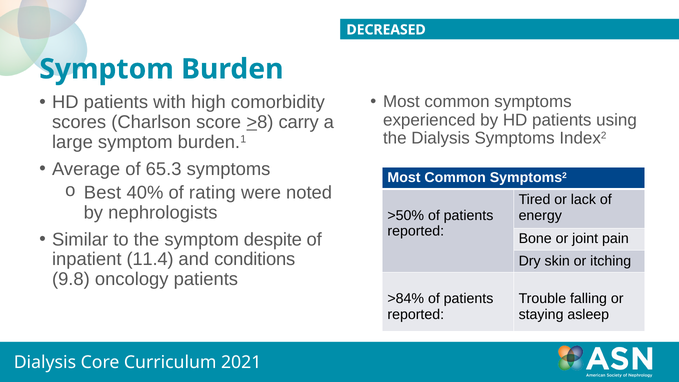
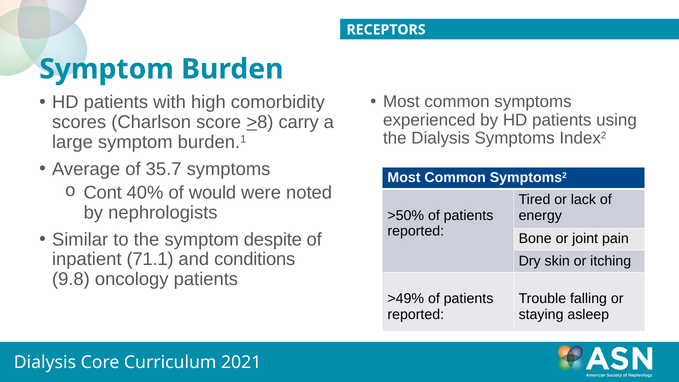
DECREASED: DECREASED -> RECEPTORS
65.3: 65.3 -> 35.7
Best: Best -> Cont
rating: rating -> would
11.4: 11.4 -> 71.1
>84%: >84% -> >49%
